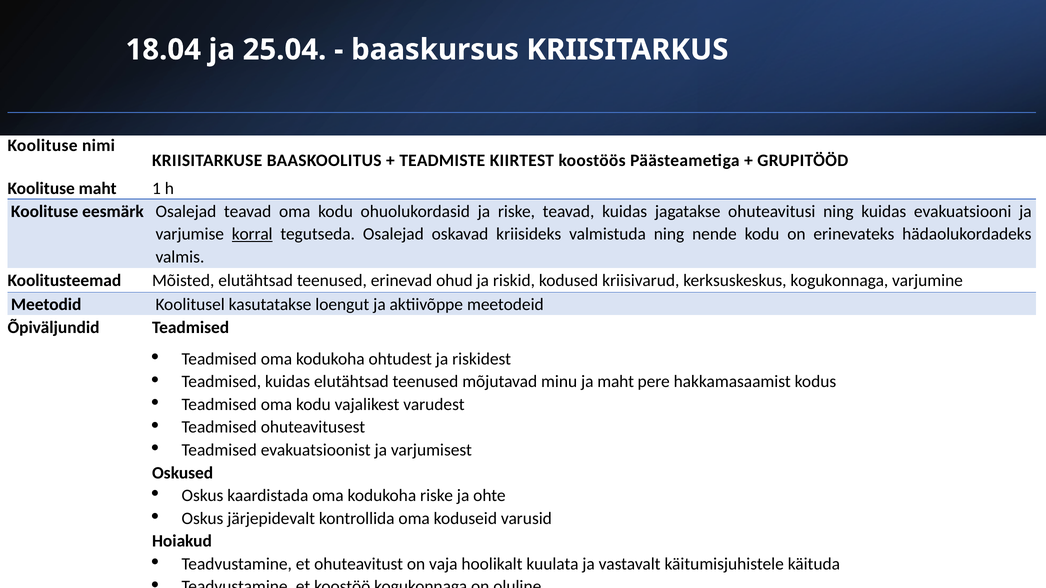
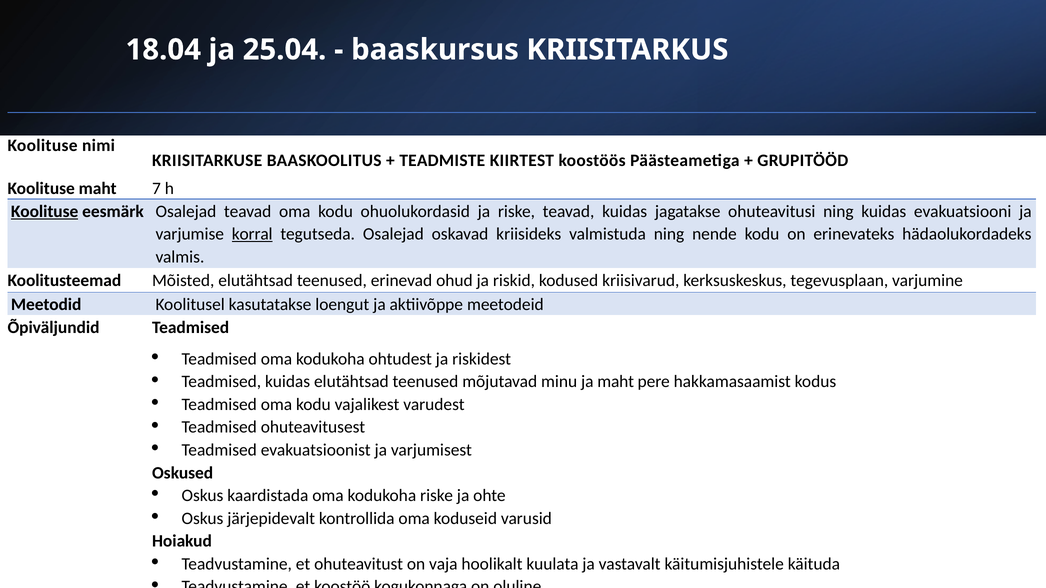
1: 1 -> 7
Koolituse at (45, 212) underline: none -> present
kerksuskeskus kogukonnaga: kogukonnaga -> tegevusplaan
